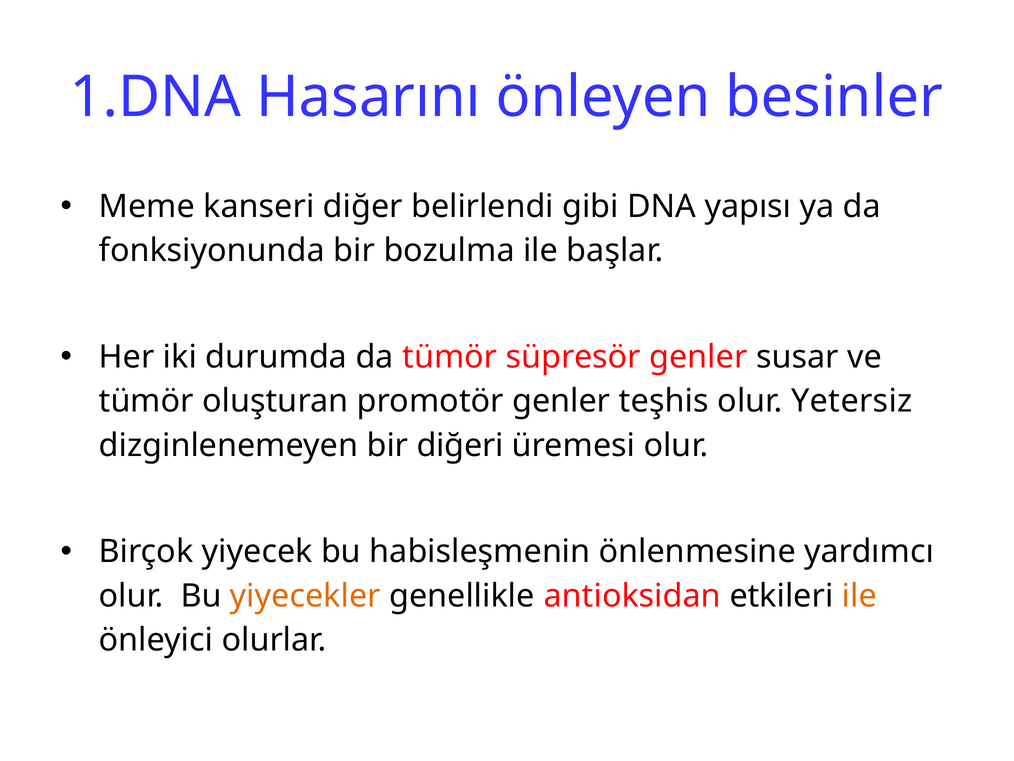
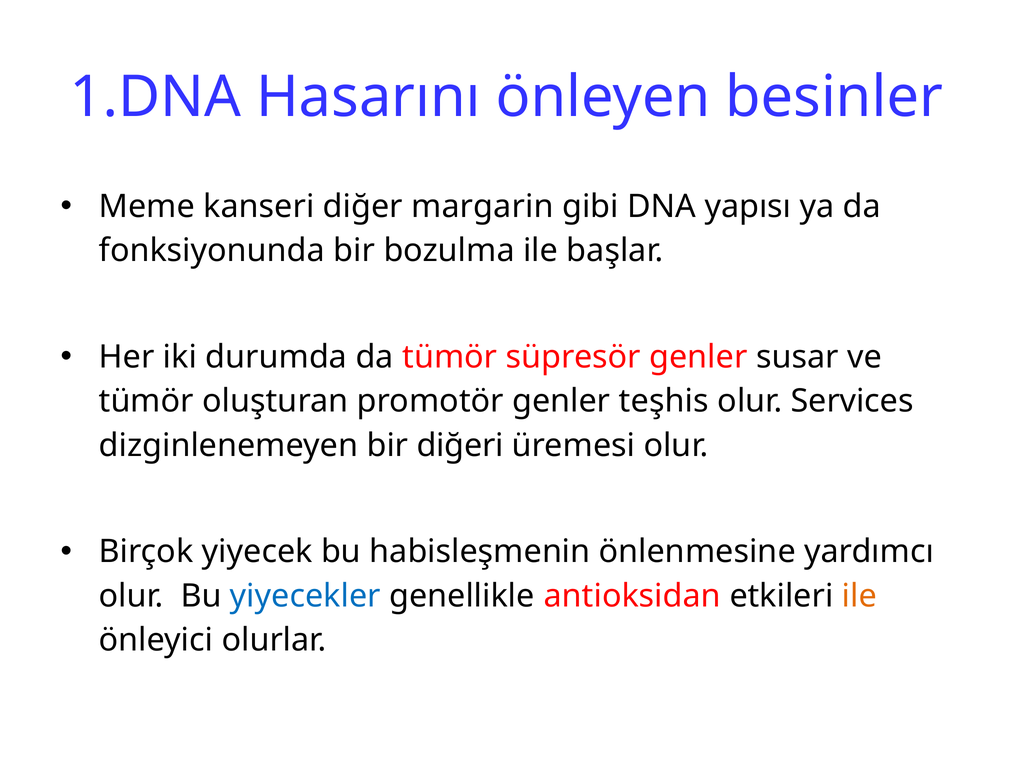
belirlendi: belirlendi -> margarin
Yetersiz: Yetersiz -> Services
yiyecekler colour: orange -> blue
